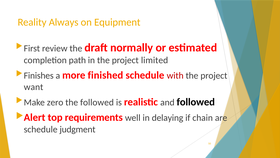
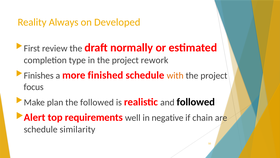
Equipment: Equipment -> Developed
path: path -> type
limited: limited -> rework
with colour: red -> orange
want: want -> focus
zero: zero -> plan
delaying: delaying -> negative
judgment: judgment -> similarity
